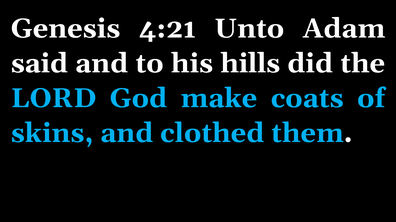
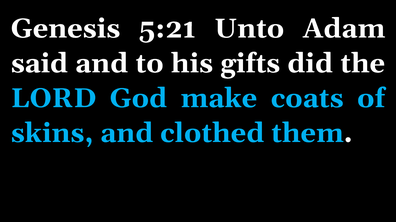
4:21: 4:21 -> 5:21
hills: hills -> gifts
